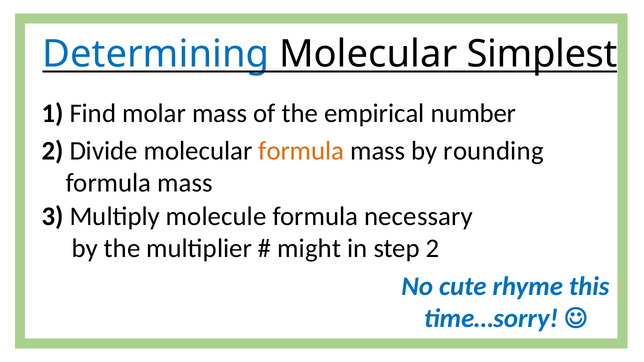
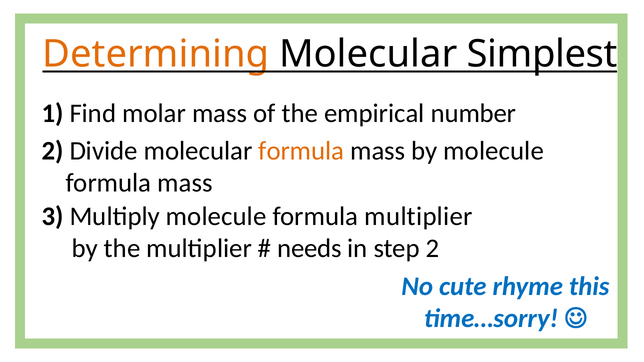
Determining colour: blue -> orange
by rounding: rounding -> molecule
formula necessary: necessary -> multiplier
might: might -> needs
